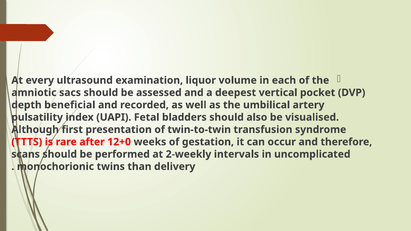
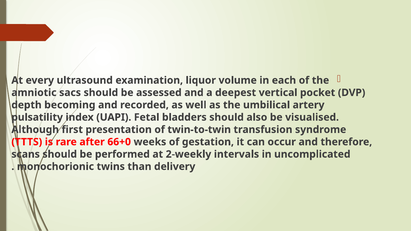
beneficial: beneficial -> becoming
12+0: 12+0 -> 66+0
